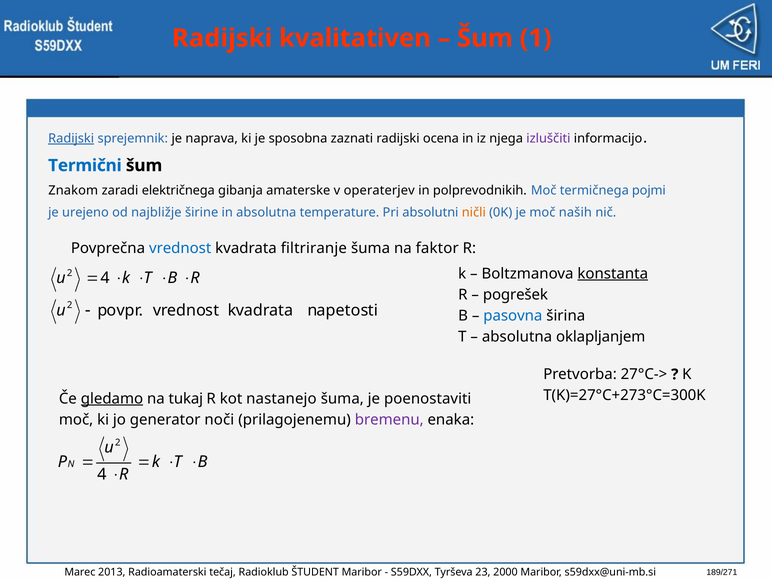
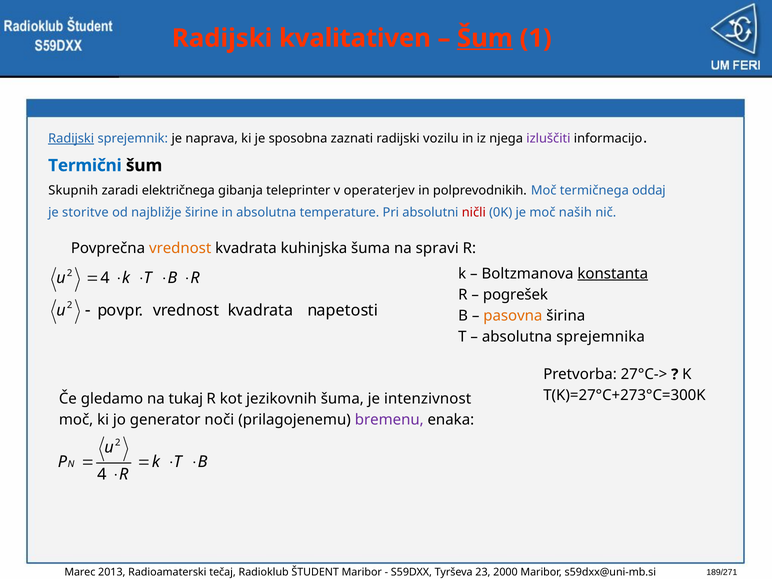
Šum at (485, 38) underline: none -> present
ocena: ocena -> vozilu
Znakom: Znakom -> Skupnih
amaterske: amaterske -> teleprinter
pojmi: pojmi -> oddaj
urejeno: urejeno -> storitve
ničli colour: orange -> red
vrednost at (180, 248) colour: blue -> orange
filtriranje: filtriranje -> kuhinjska
faktor: faktor -> spravi
pasovna colour: blue -> orange
oklapljanjem: oklapljanjem -> sprejemnika
gledamo underline: present -> none
nastanejo: nastanejo -> jezikovnih
poenostaviti: poenostaviti -> intenzivnost
